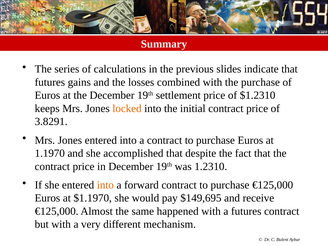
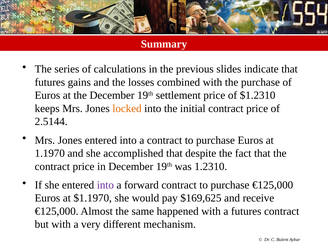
3.8291: 3.8291 -> 2.5144
into at (105, 185) colour: orange -> purple
$149,695: $149,695 -> $169,625
